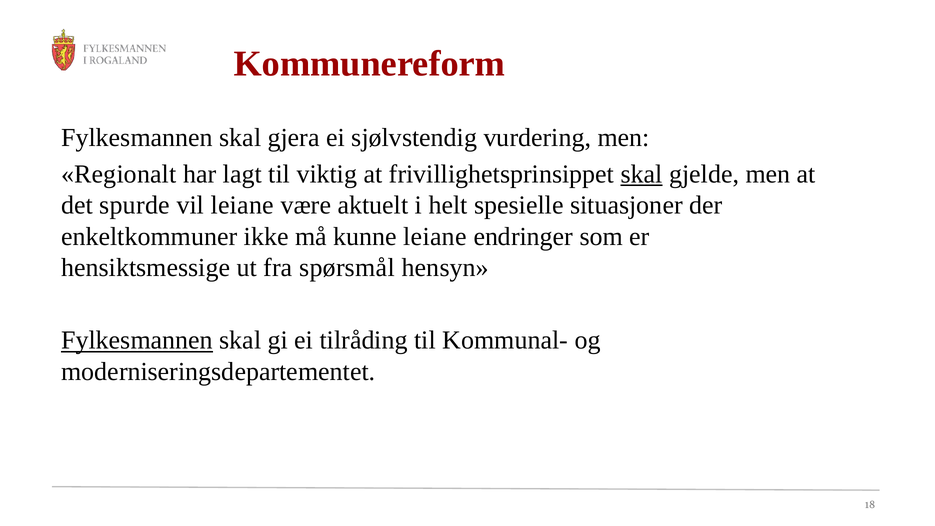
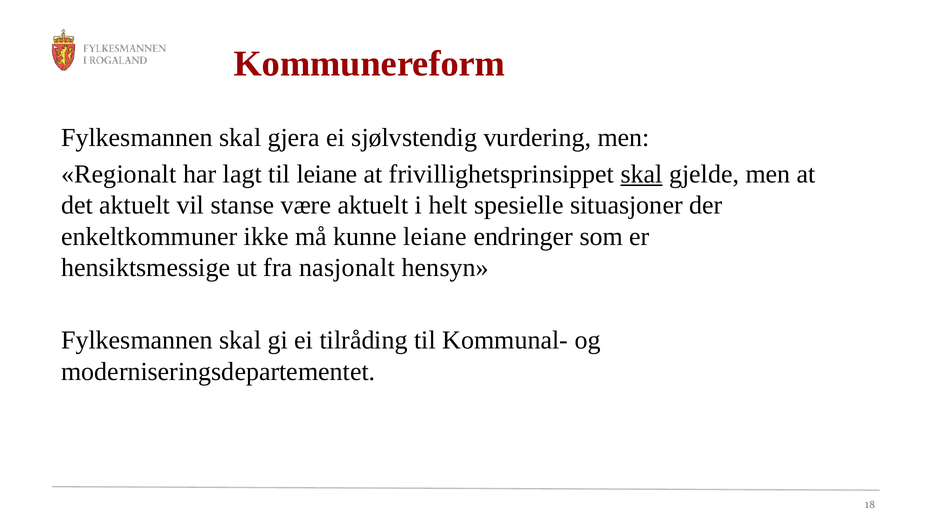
til viktig: viktig -> leiane
det spurde: spurde -> aktuelt
vil leiane: leiane -> stanse
spørsmål: spørsmål -> nasjonalt
Fylkesmannen at (137, 340) underline: present -> none
